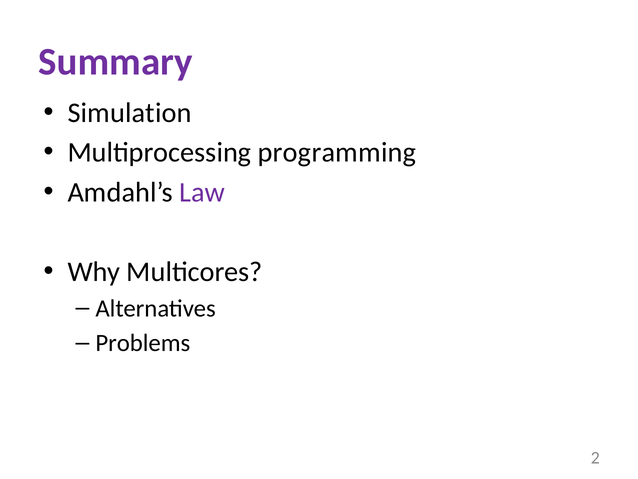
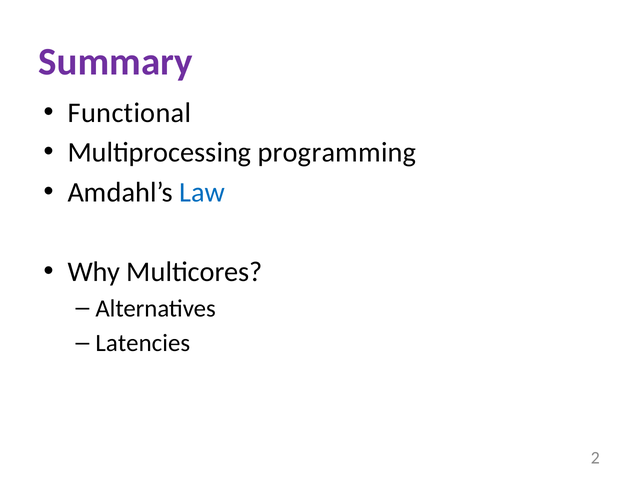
Simulation: Simulation -> Functional
Law colour: purple -> blue
Problems: Problems -> Latencies
